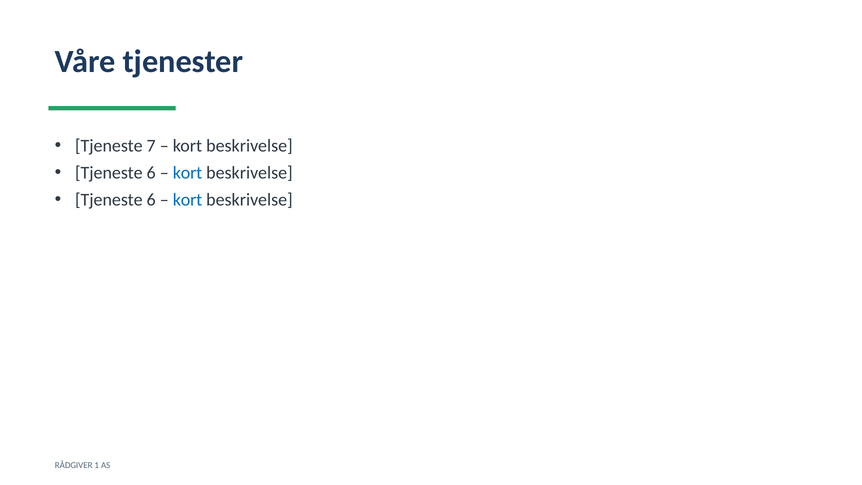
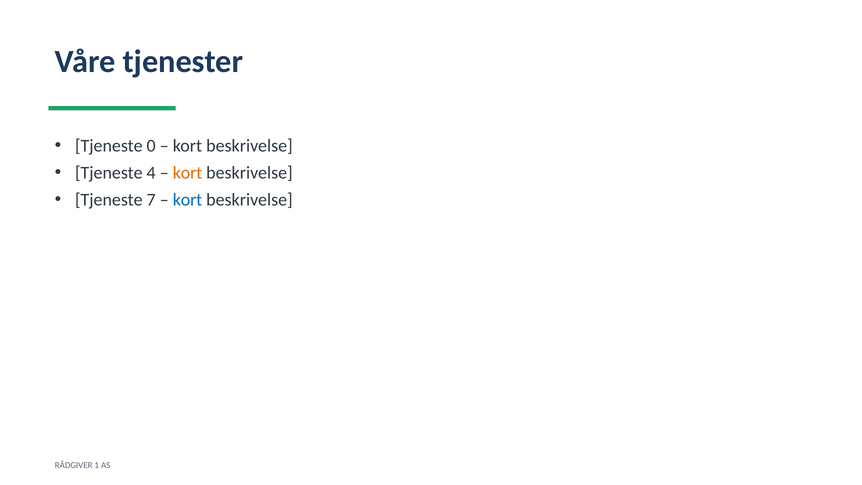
7: 7 -> 0
6 at (151, 173): 6 -> 4
kort at (188, 173) colour: blue -> orange
6 at (151, 200): 6 -> 7
